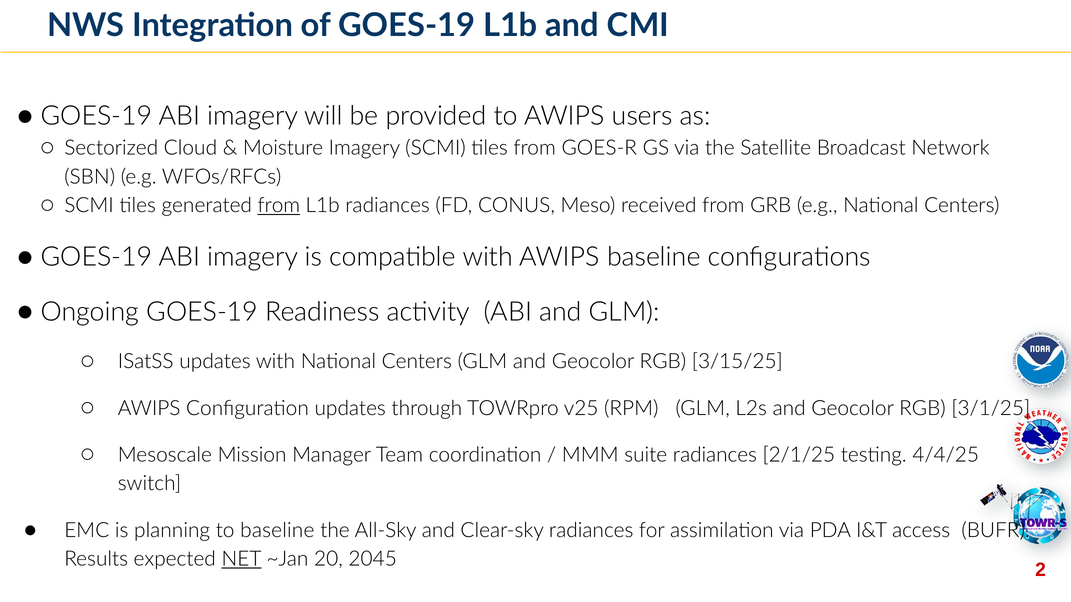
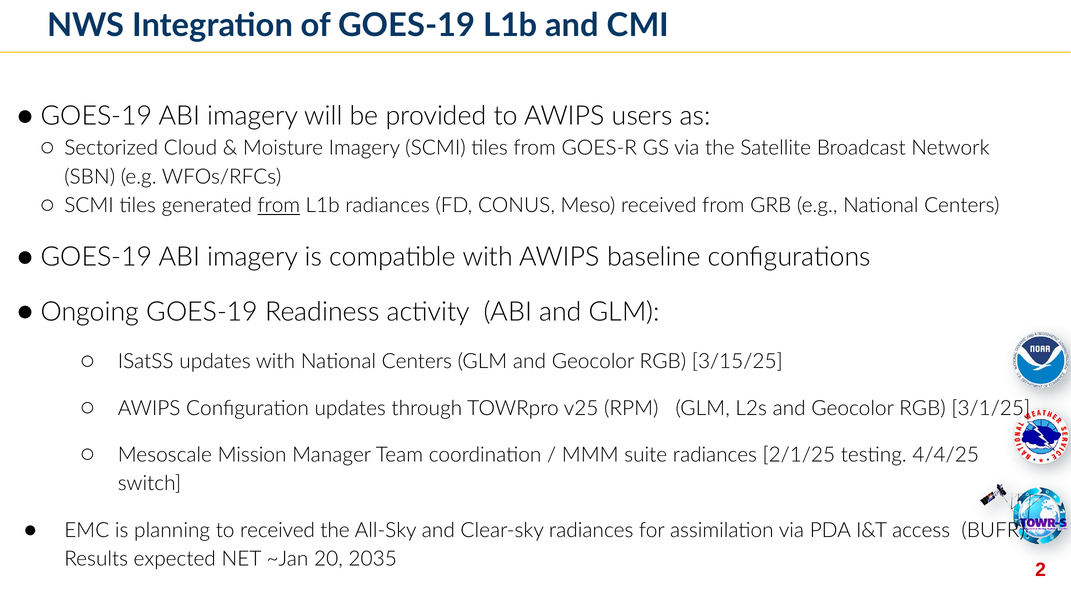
to baseline: baseline -> received
NET underline: present -> none
2045: 2045 -> 2035
